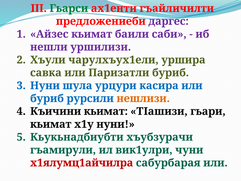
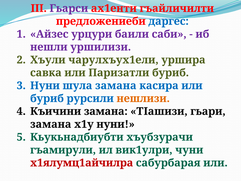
Гьарси colour: green -> purple
даргес colour: purple -> blue
Айзес кьимат: кьимат -> урцури
шула урцури: урцури -> замана
Къичини кьимат: кьимат -> замана
кьимат at (51, 124): кьимат -> замана
